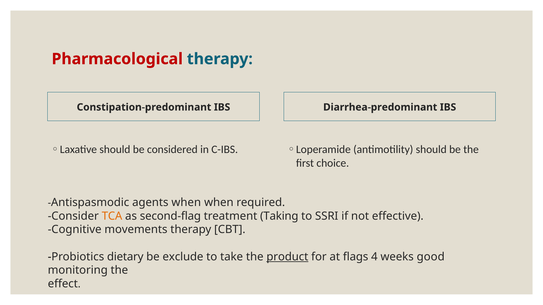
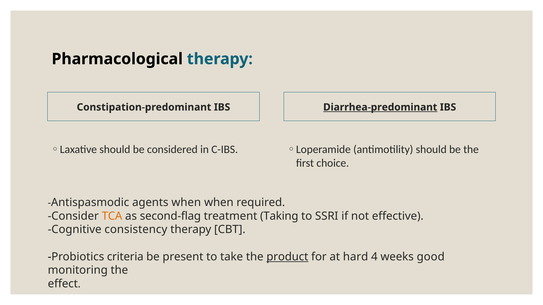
Pharmacological colour: red -> black
Diarrhea-predominant underline: none -> present
movements: movements -> consistency
dietary: dietary -> criteria
exclude: exclude -> present
flags: flags -> hard
